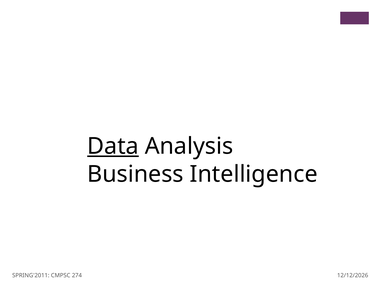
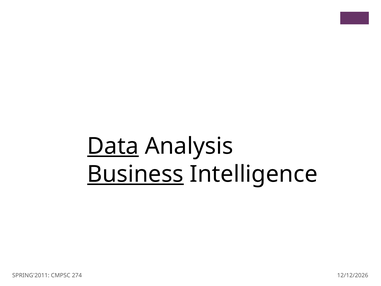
Business underline: none -> present
